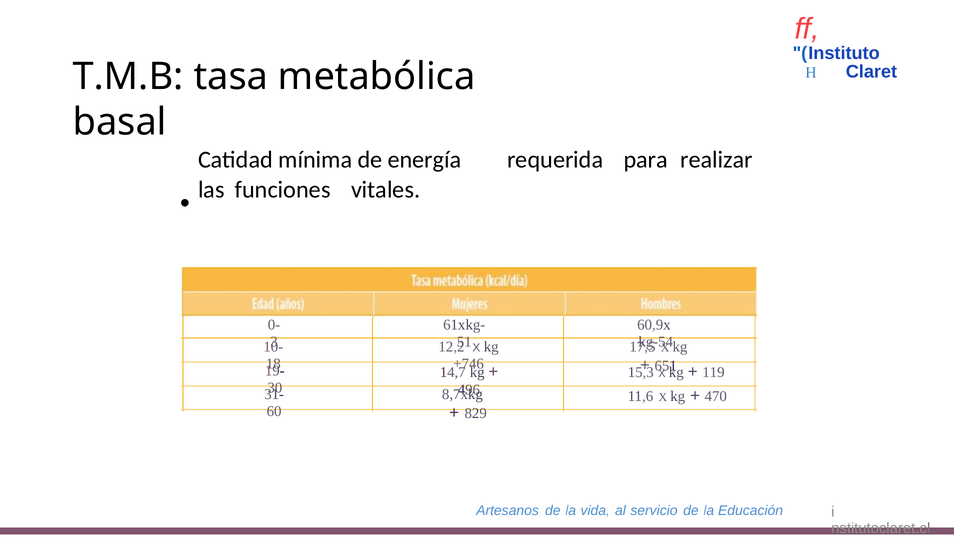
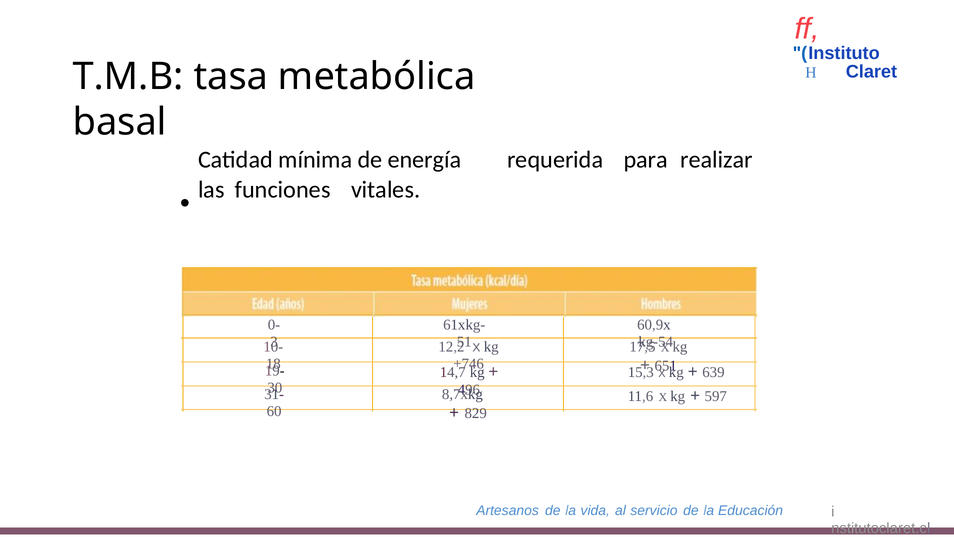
119: 119 -> 639
470: 470 -> 597
